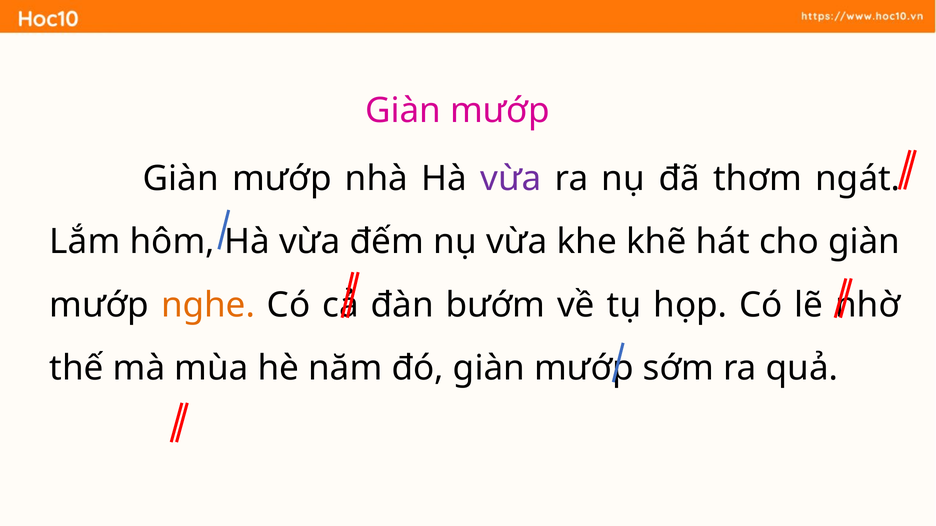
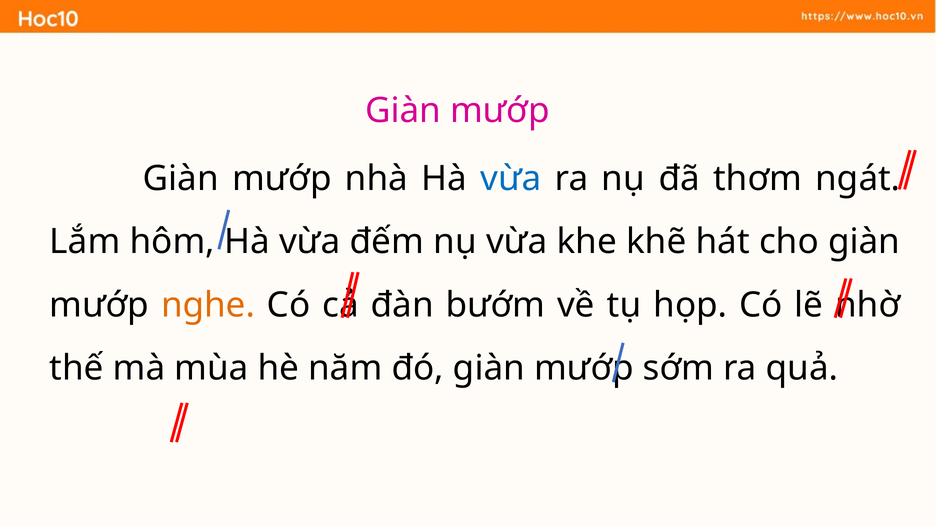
vừa at (511, 179) colour: purple -> blue
